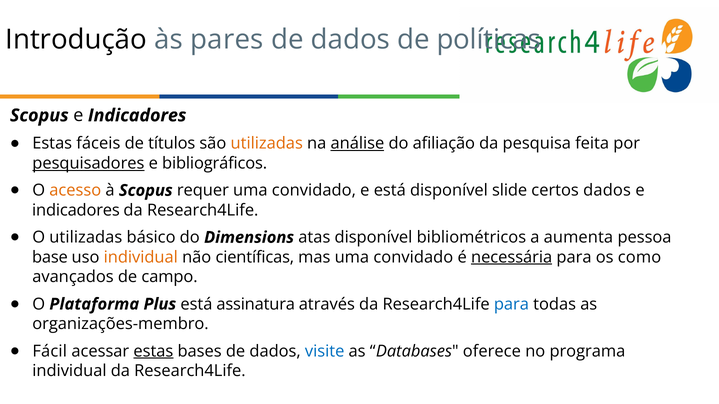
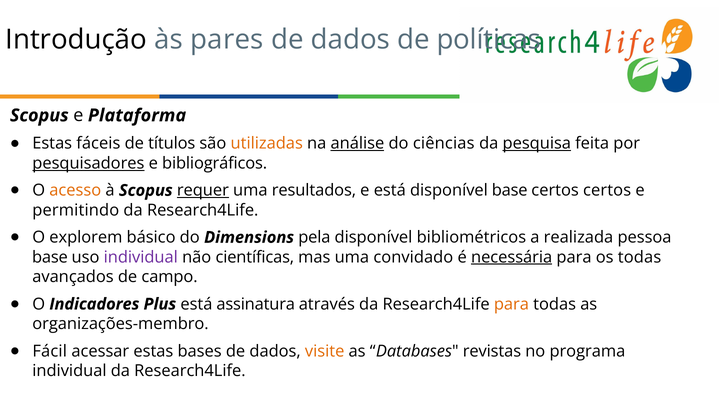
Scopus e Indicadores: Indicadores -> Plataforma
afiliação: afiliação -> ciências
pesquisa underline: none -> present
requer underline: none -> present
convidado at (314, 191): convidado -> resultados
disponível slide: slide -> base
certos dados: dados -> certos
indicadores at (76, 210): indicadores -> permitindo
O utilizadas: utilizadas -> explorem
atas: atas -> pela
aumenta: aumenta -> realizada
individual at (141, 257) colour: orange -> purple
os como: como -> todas
Plataforma: Plataforma -> Indicadores
para at (511, 304) colour: blue -> orange
estas at (153, 351) underline: present -> none
visite colour: blue -> orange
oferece: oferece -> revistas
